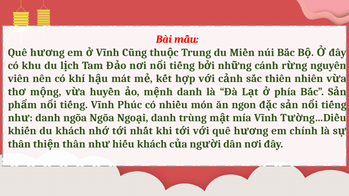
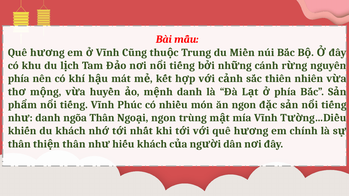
viên at (19, 79): viên -> phía
ngõa Ngõa: Ngõa -> Thân
danh at (164, 118): danh -> ngon
